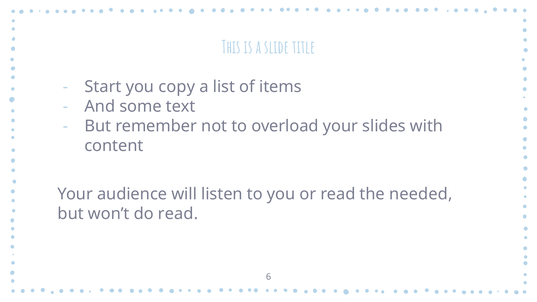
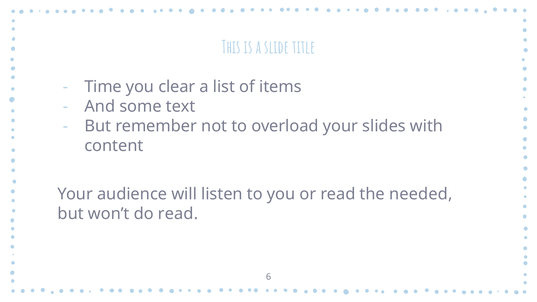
Start: Start -> Time
copy: copy -> clear
